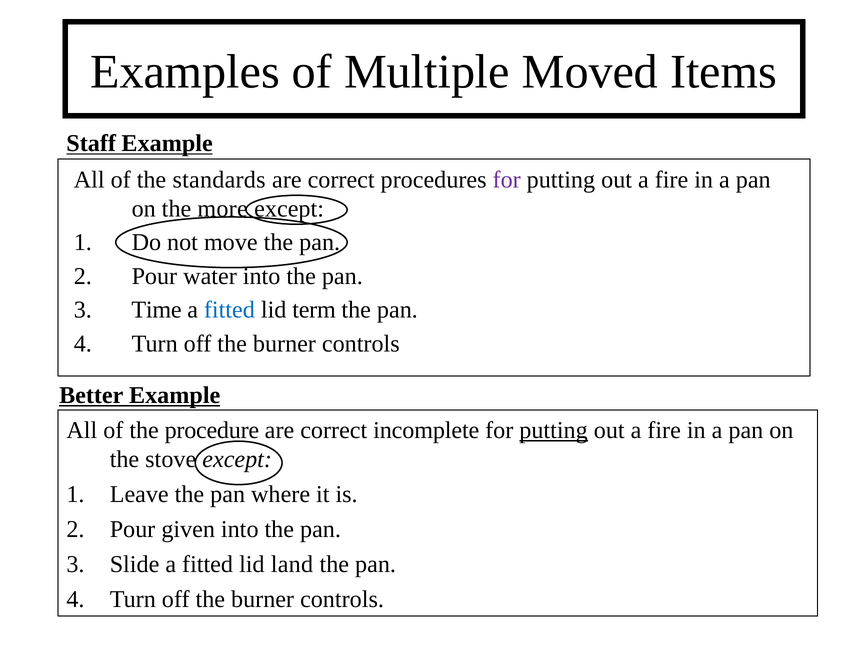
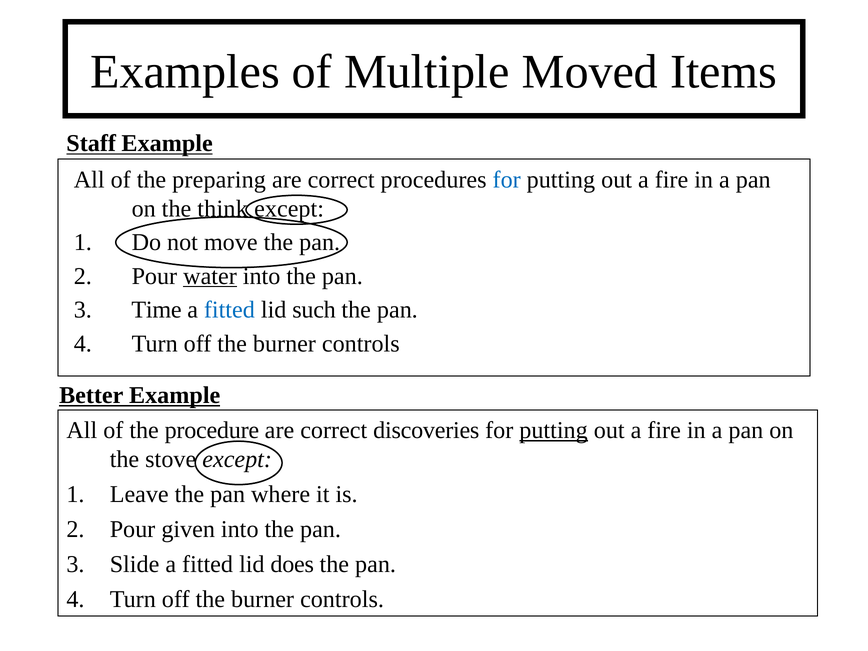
standards: standards -> preparing
for at (507, 180) colour: purple -> blue
more: more -> think
water underline: none -> present
term: term -> such
incomplete: incomplete -> discoveries
land: land -> does
